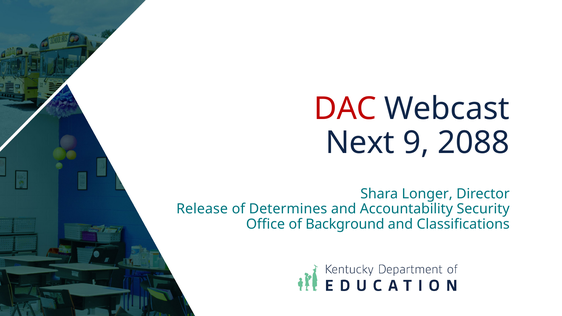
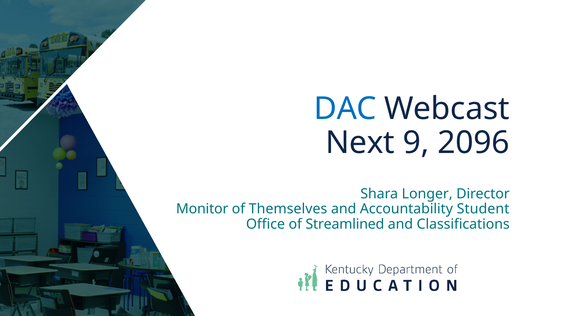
DAC colour: red -> blue
2088: 2088 -> 2096
Release: Release -> Monitor
Determines: Determines -> Themselves
Security: Security -> Student
Background: Background -> Streamlined
